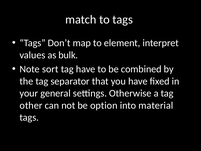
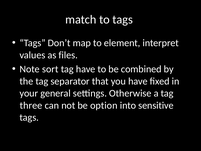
bulk: bulk -> files
other: other -> three
material: material -> sensitive
